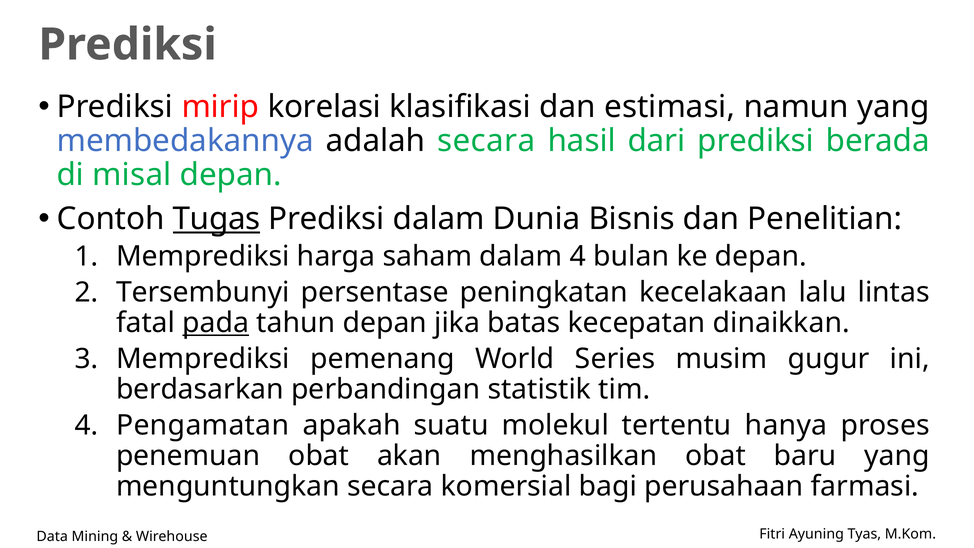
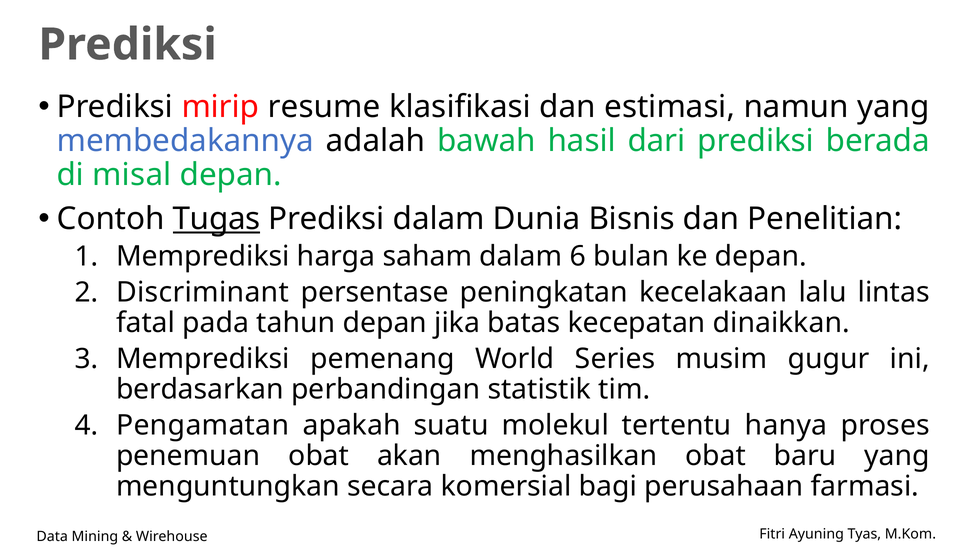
korelasi: korelasi -> resume
adalah secara: secara -> bawah
dalam 4: 4 -> 6
Tersembunyi: Tersembunyi -> Discriminant
pada underline: present -> none
